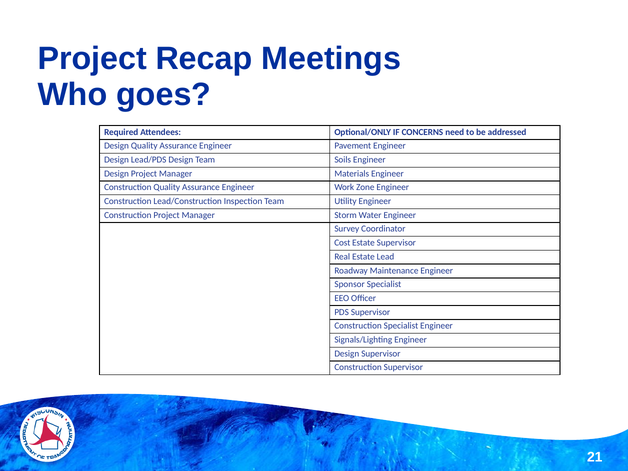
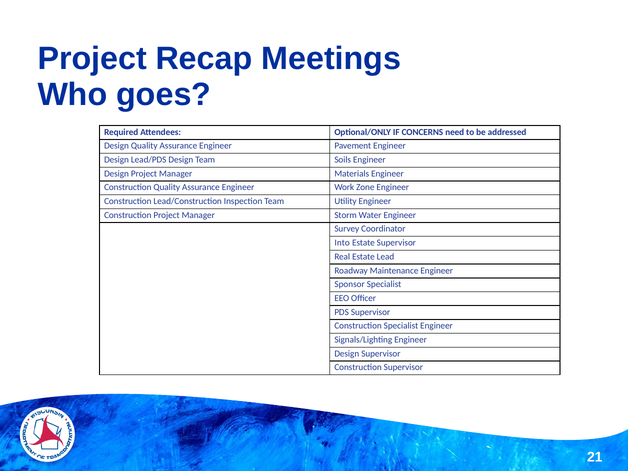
Cost: Cost -> Into
